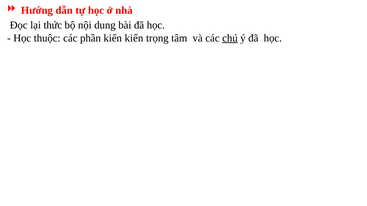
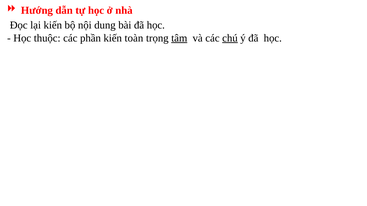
lại thức: thức -> kiến
kiến kiến: kiến -> toàn
tâm underline: none -> present
